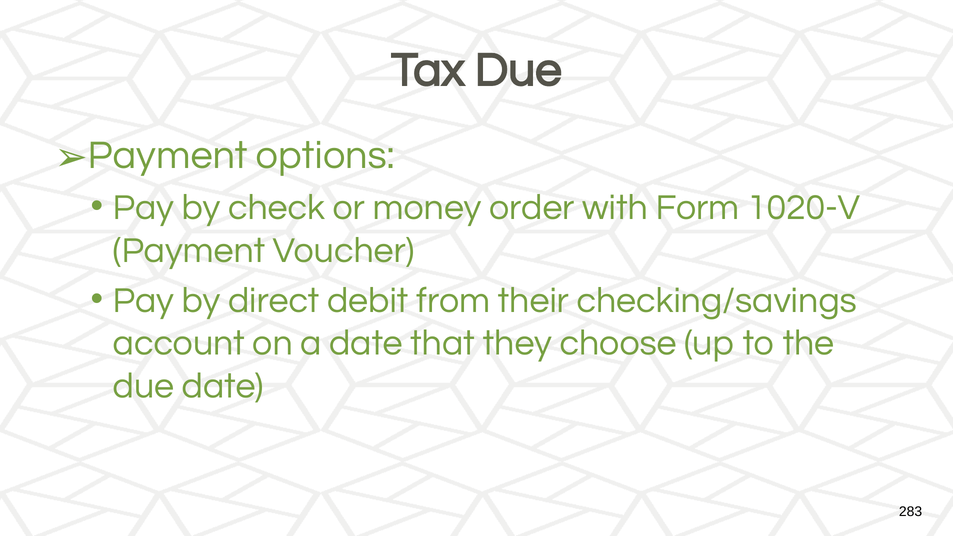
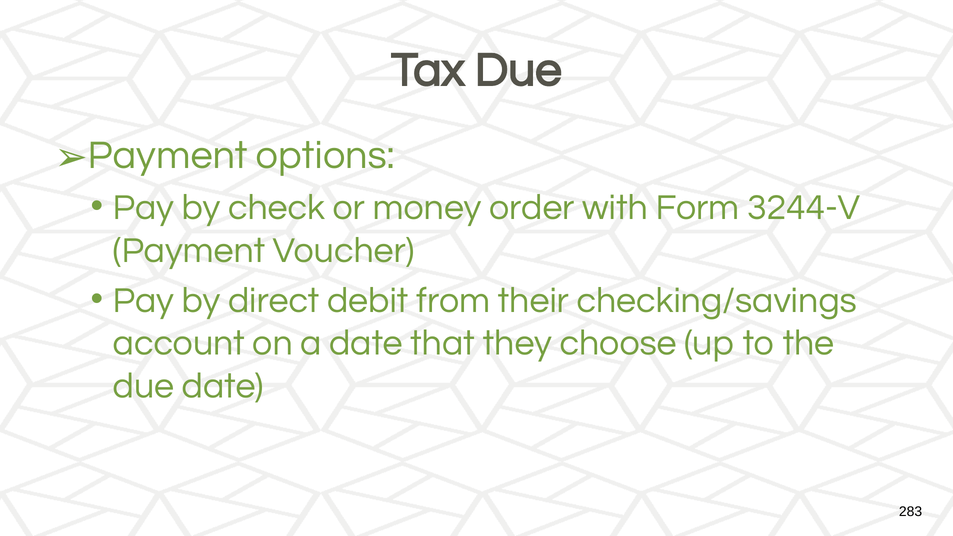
1020-V: 1020-V -> 3244-V
